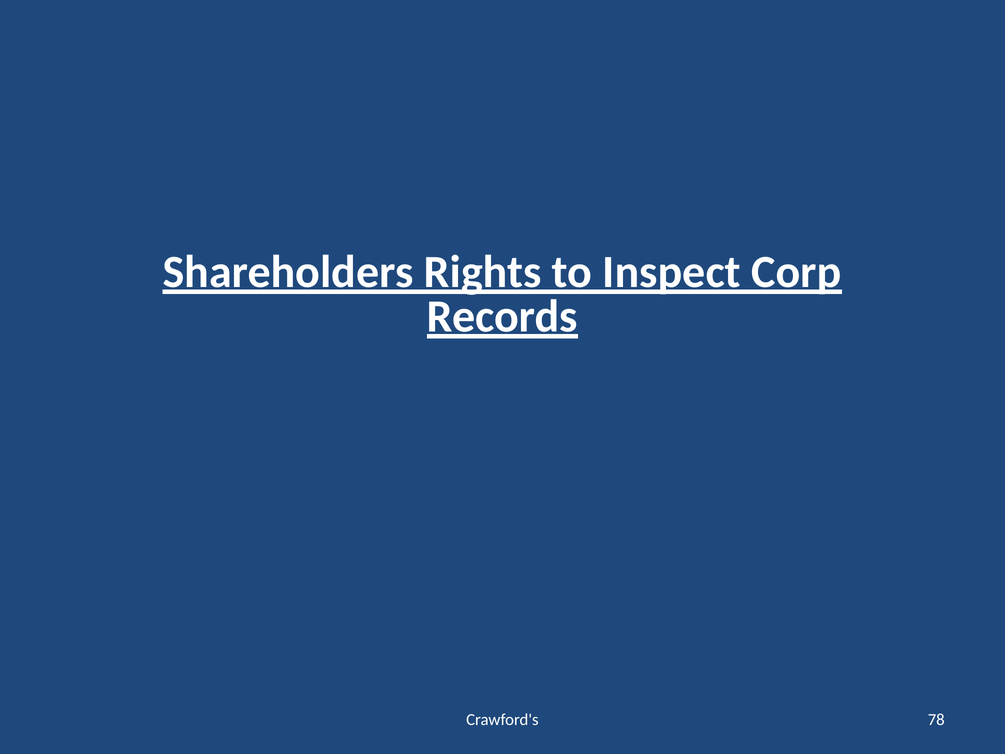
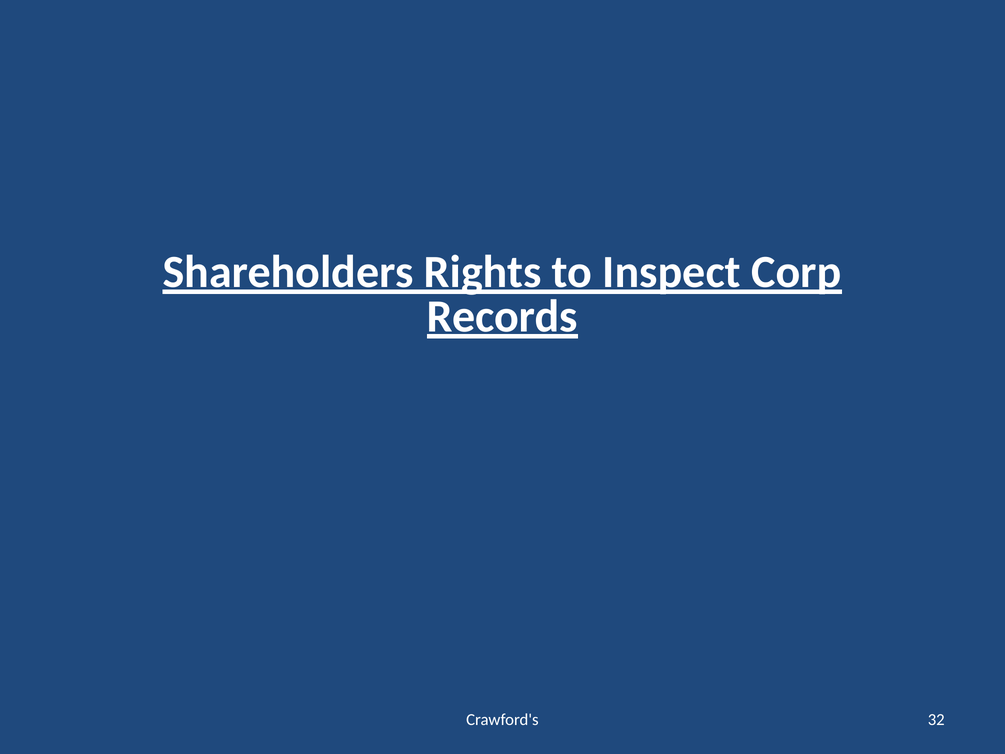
78: 78 -> 32
